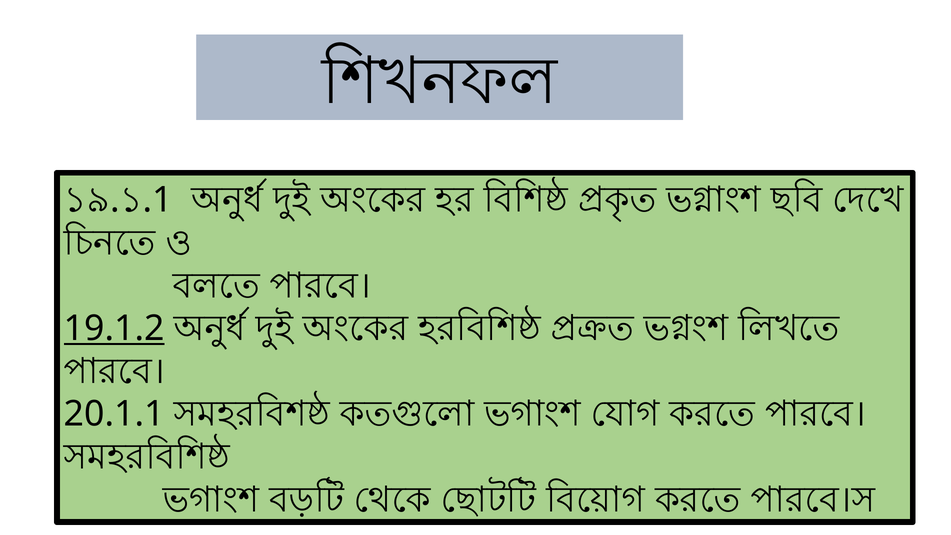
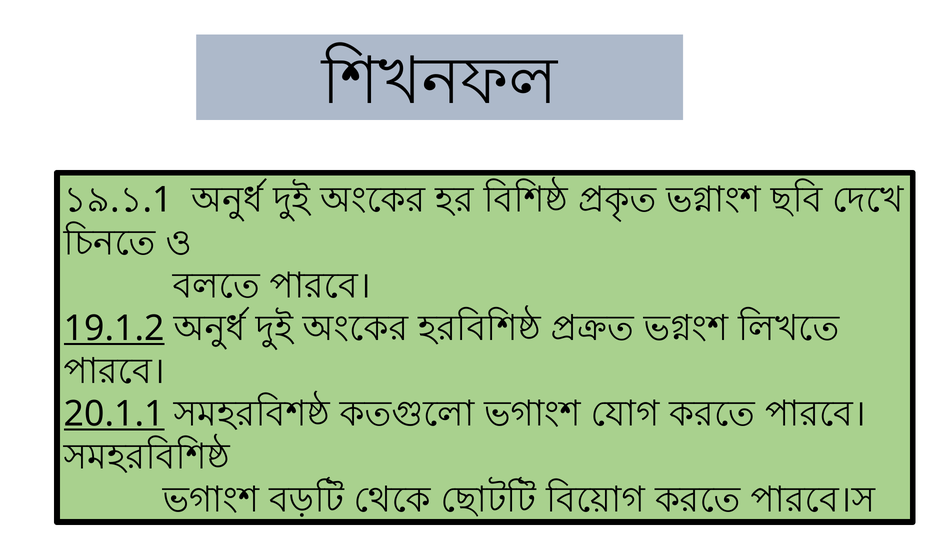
20.1.1 underline: none -> present
